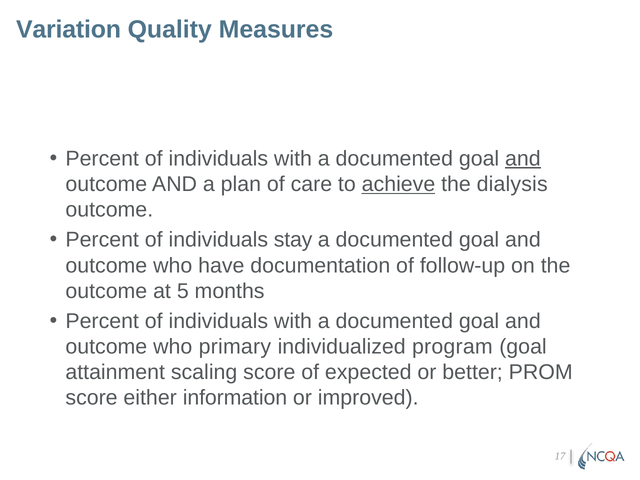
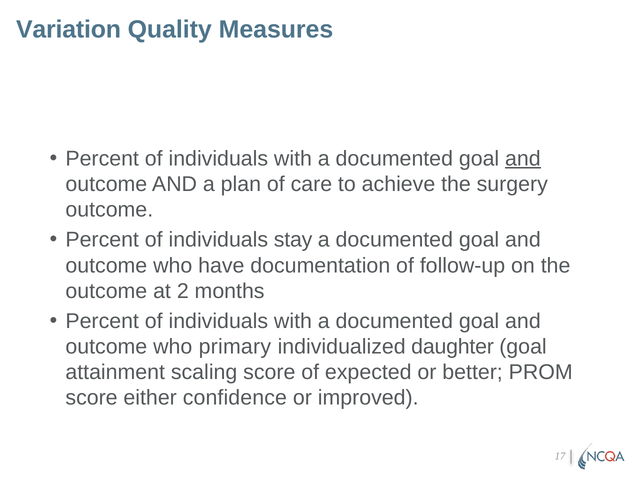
achieve underline: present -> none
dialysis: dialysis -> surgery
5: 5 -> 2
program: program -> daughter
information: information -> confidence
